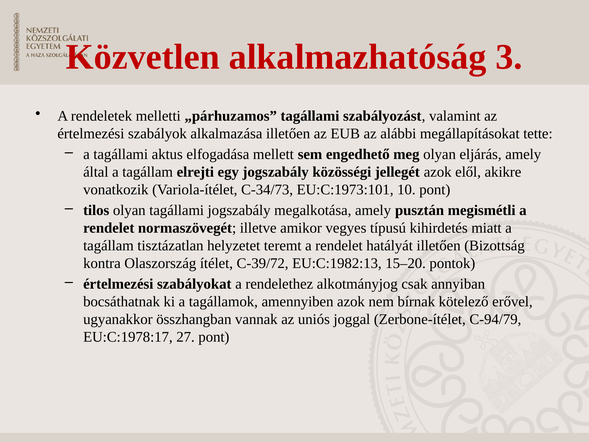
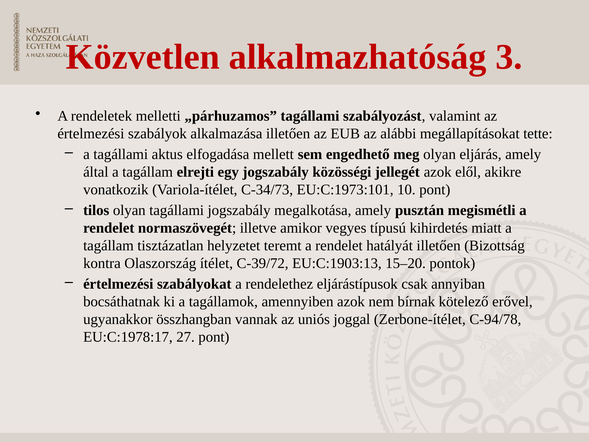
EU:C:1982:13: EU:C:1982:13 -> EU:C:1903:13
alkotmányjog: alkotmányjog -> eljárástípusok
C-94/79: C-94/79 -> C-94/78
